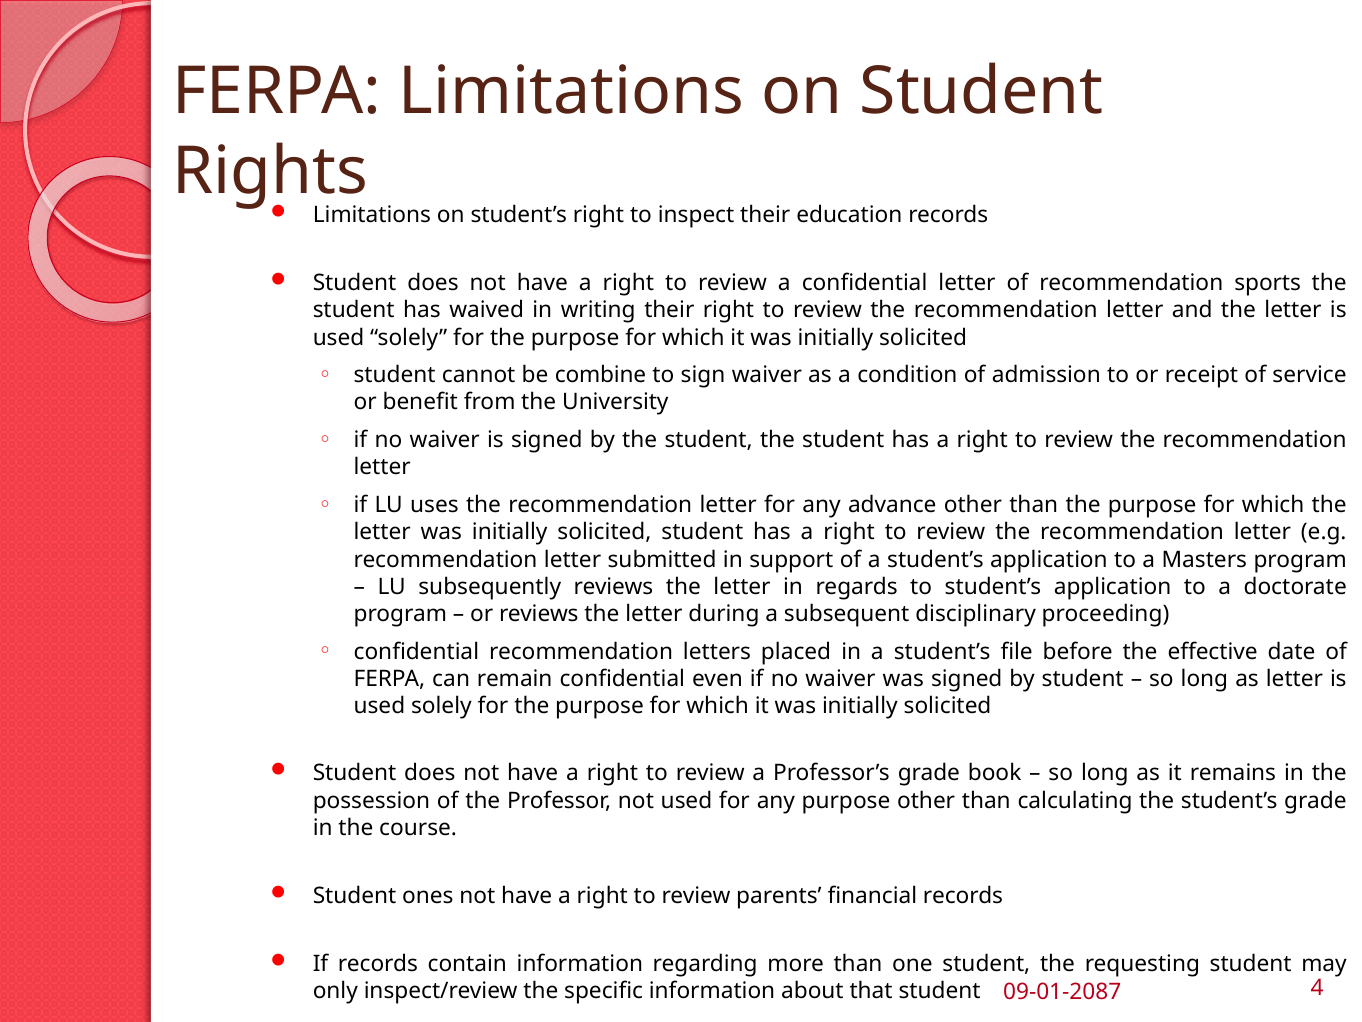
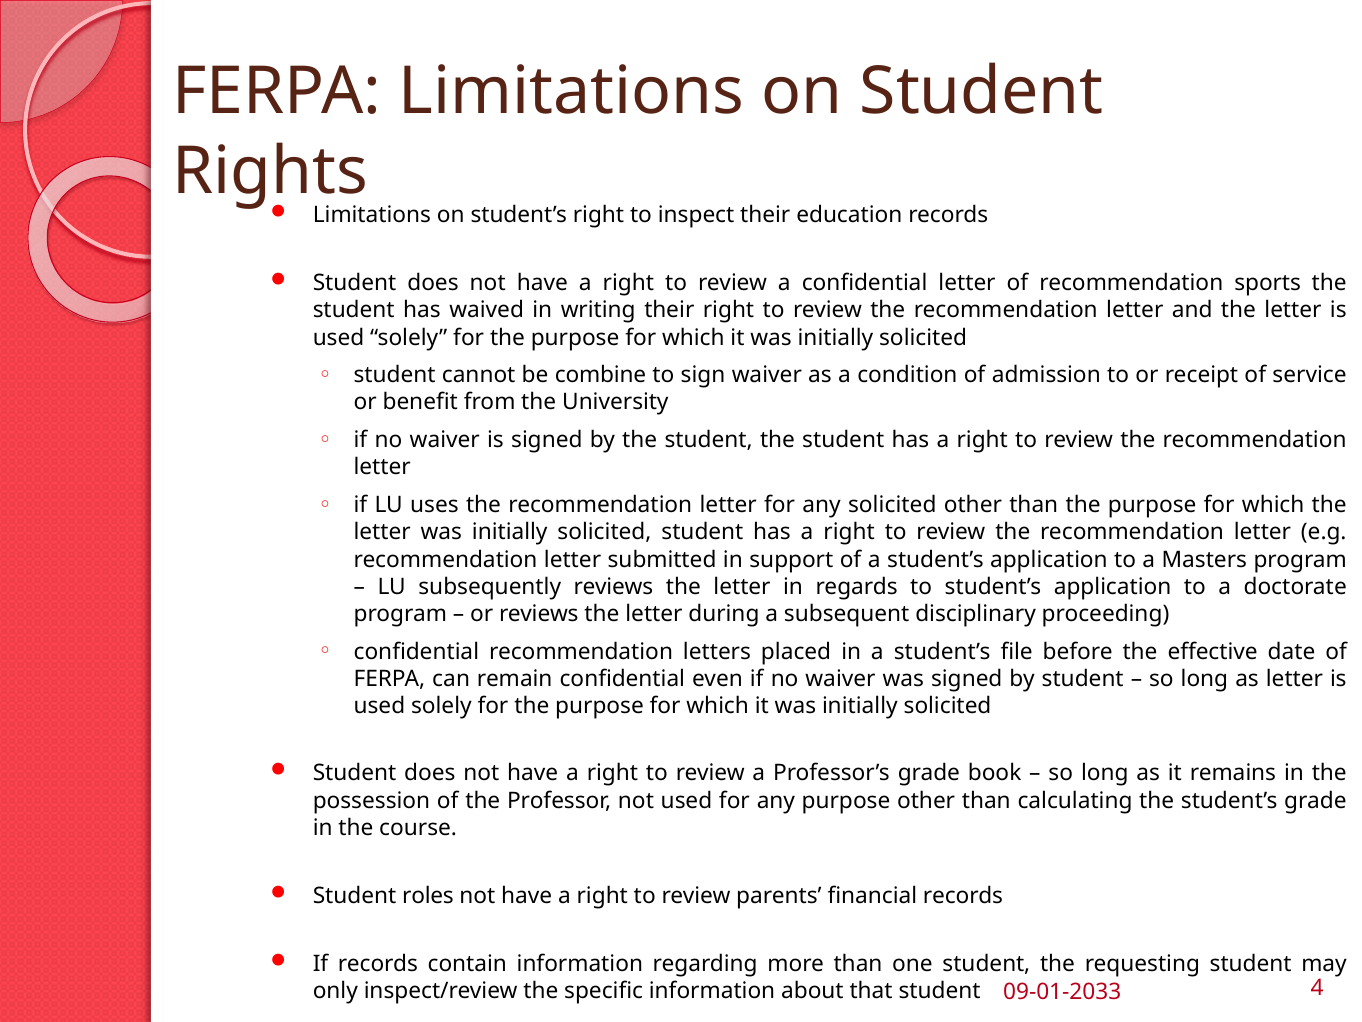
any advance: advance -> solicited
ones: ones -> roles
09-01-2087: 09-01-2087 -> 09-01-2033
